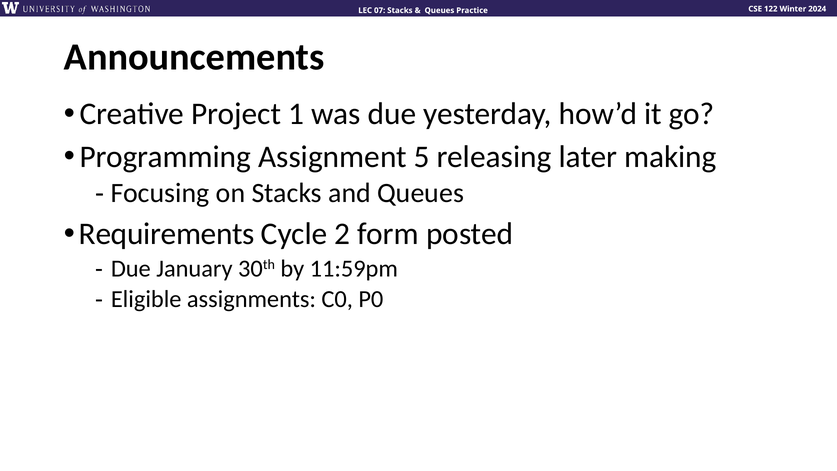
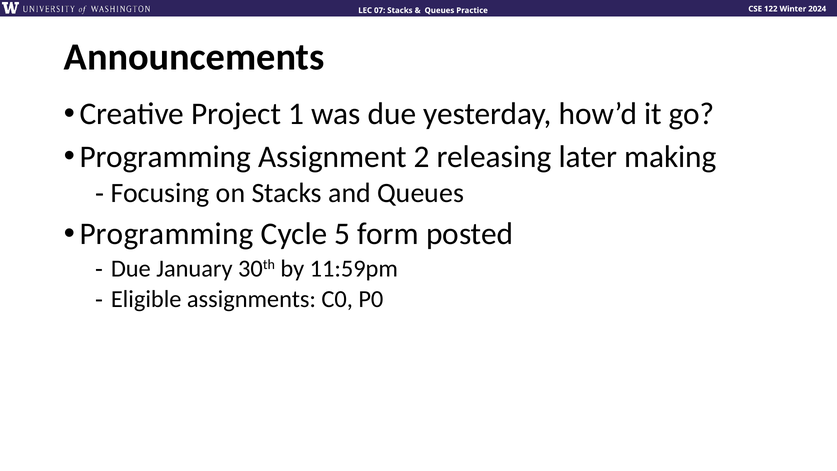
5: 5 -> 2
Requirements at (167, 234): Requirements -> Programming
2: 2 -> 5
